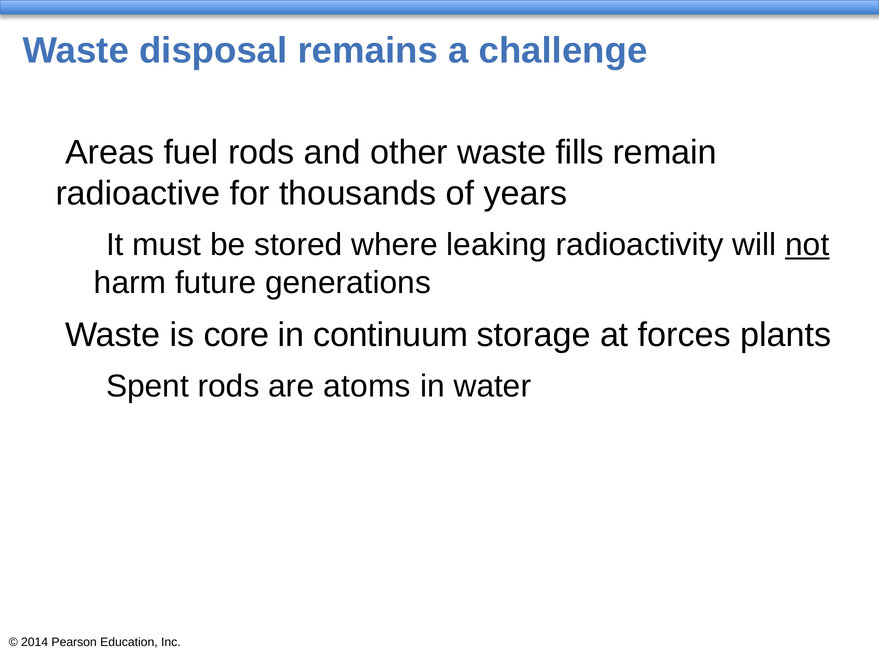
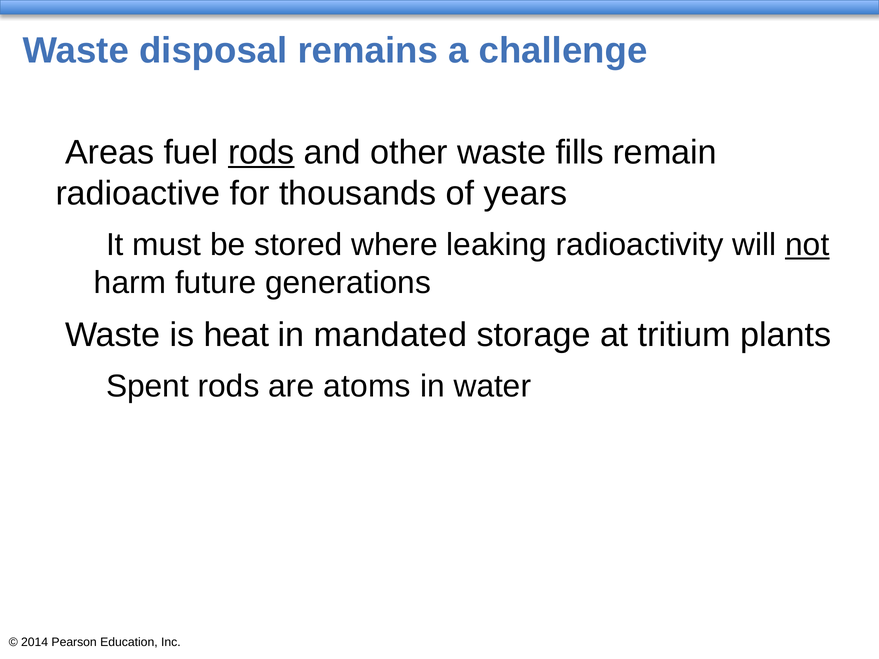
rods at (261, 152) underline: none -> present
core: core -> heat
continuum: continuum -> mandated
forces: forces -> tritium
